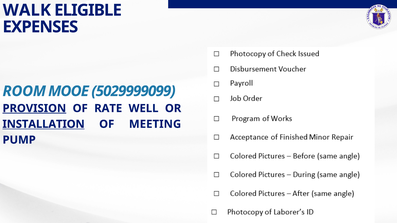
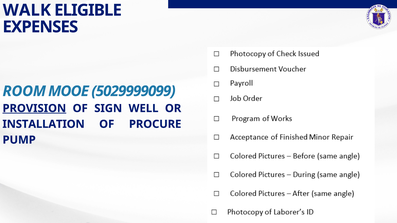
RATE: RATE -> SIGN
INSTALLATION underline: present -> none
MEETING: MEETING -> PROCURE
